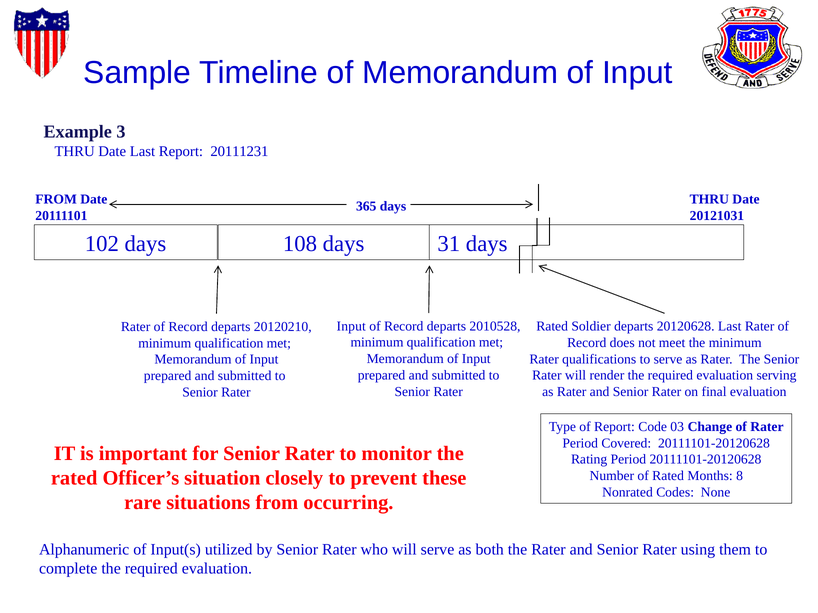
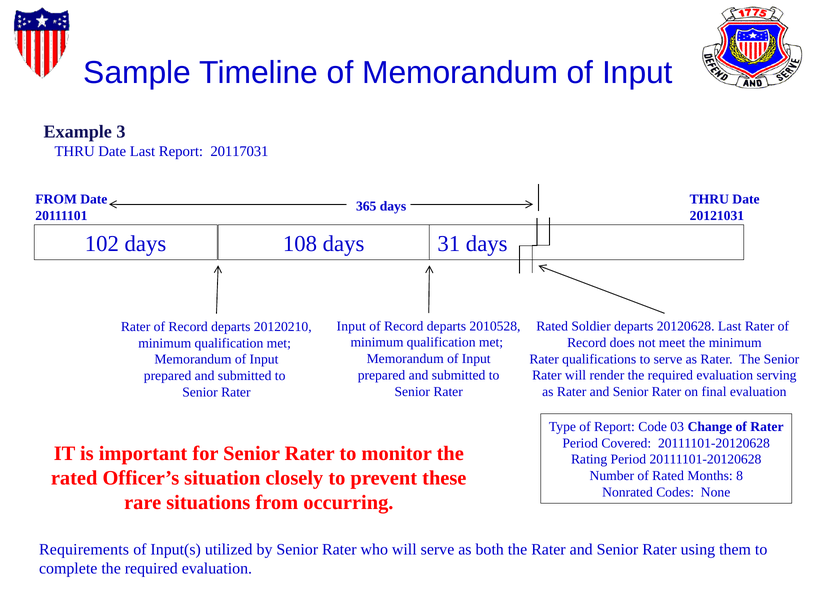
20111231: 20111231 -> 20117031
Alphanumeric: Alphanumeric -> Requirements
